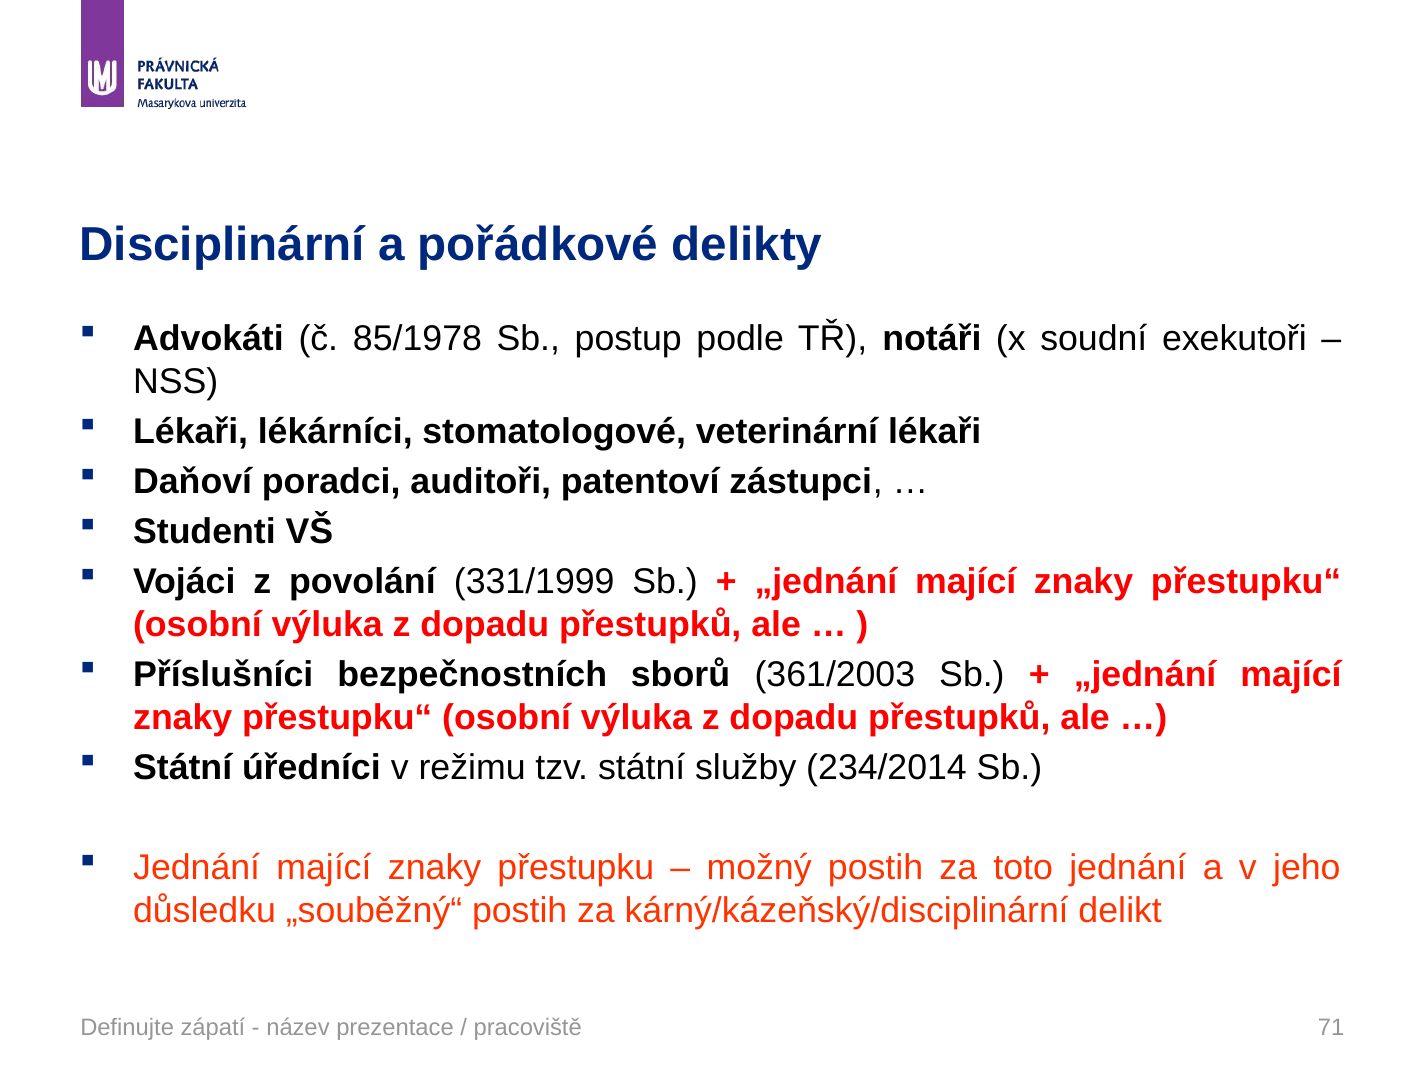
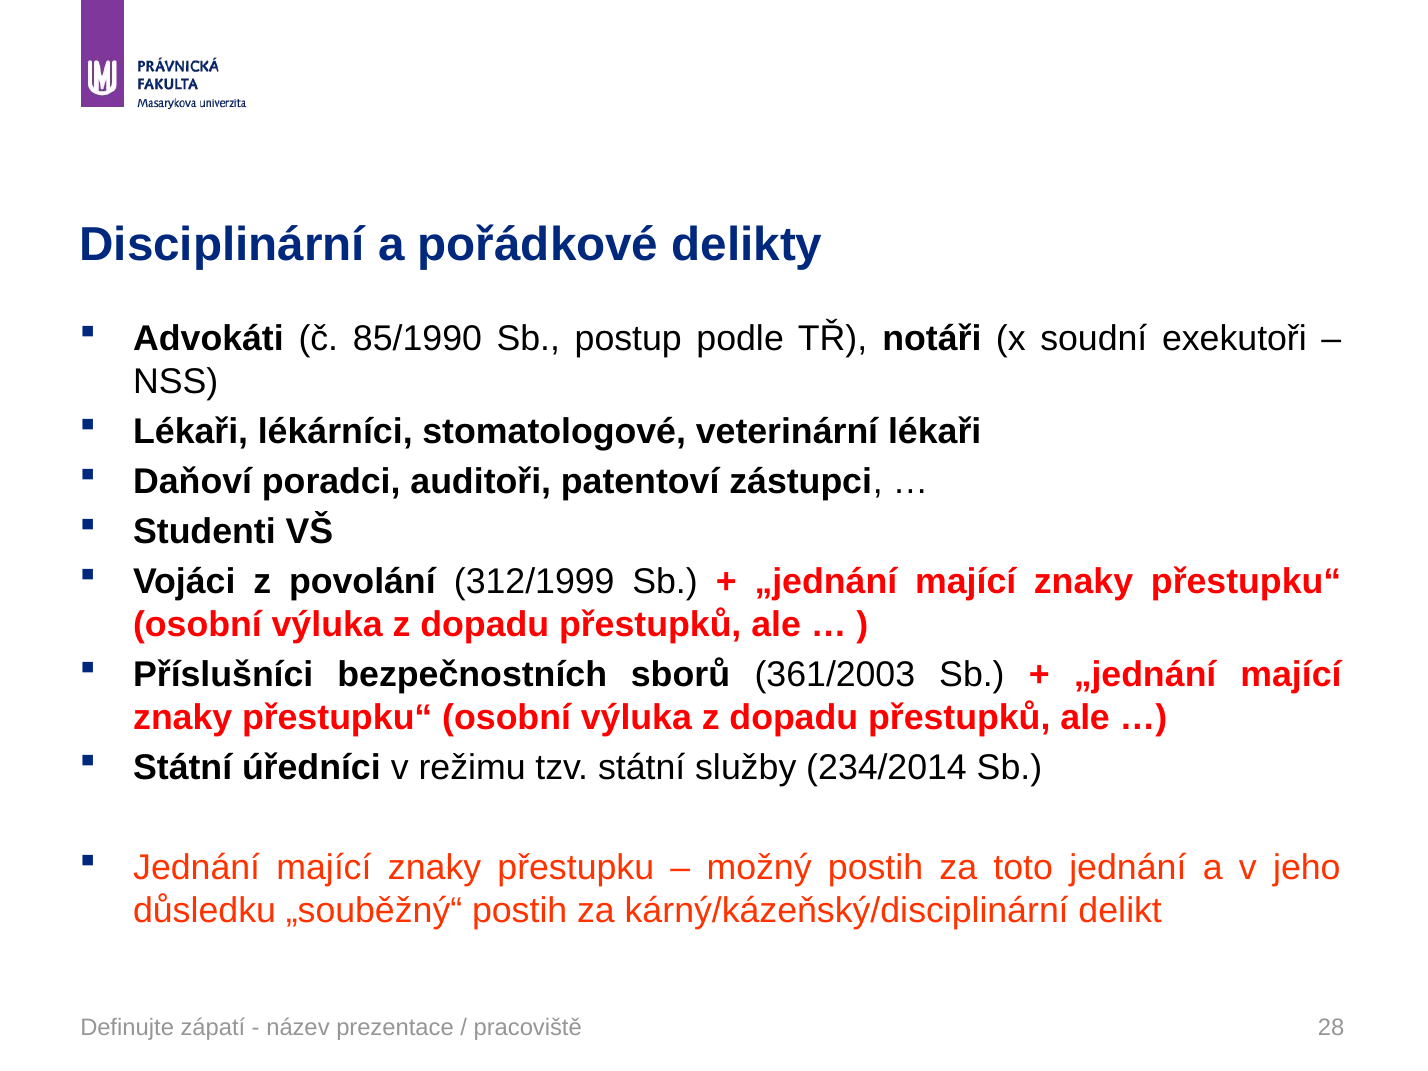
85/1978: 85/1978 -> 85/1990
331/1999: 331/1999 -> 312/1999
71: 71 -> 28
